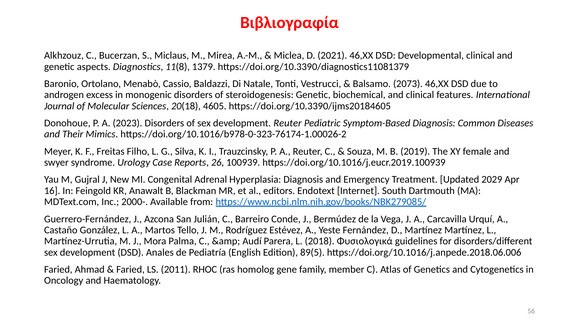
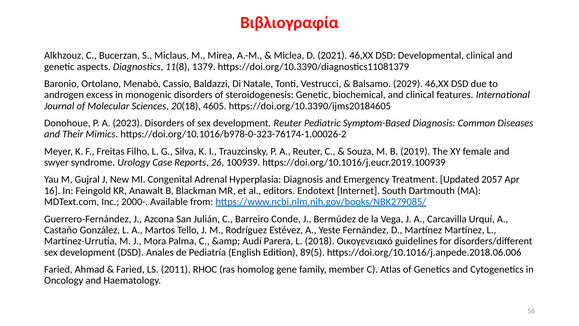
2073: 2073 -> 2029
2029: 2029 -> 2057
Φυσιολογικά: Φυσιολογικά -> Οικογενειακό
